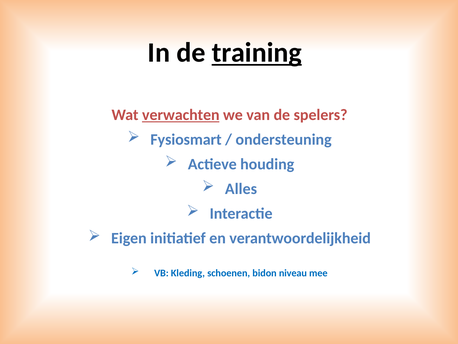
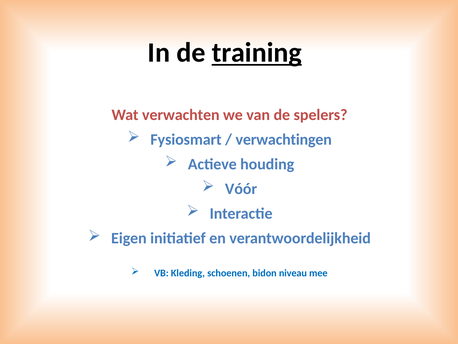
verwachten underline: present -> none
ondersteuning: ondersteuning -> verwachtingen
Alles: Alles -> Vóór
